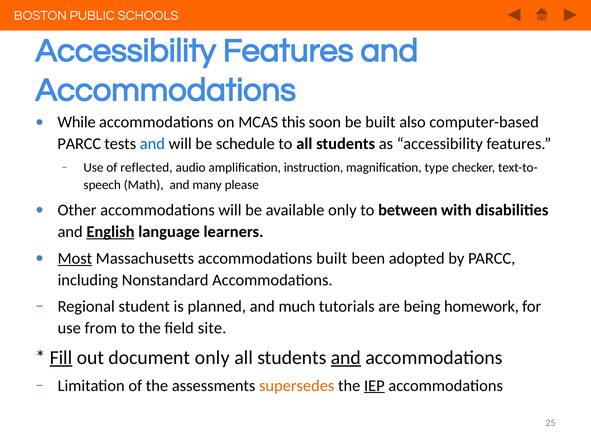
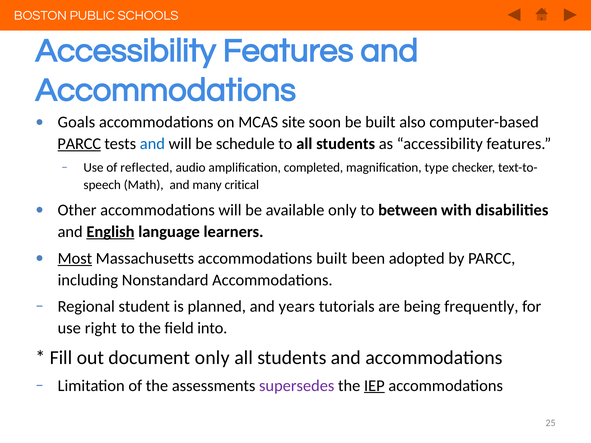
While: While -> Goals
this: this -> site
PARCC at (79, 144) underline: none -> present
instruction: instruction -> completed
please: please -> critical
much: much -> years
homework: homework -> frequently
from: from -> right
site: site -> into
Fill underline: present -> none
and at (346, 358) underline: present -> none
supersedes colour: orange -> purple
